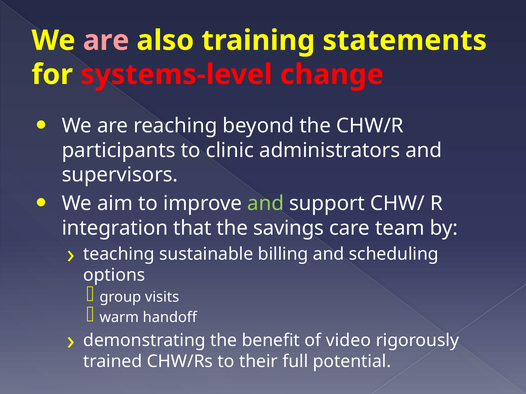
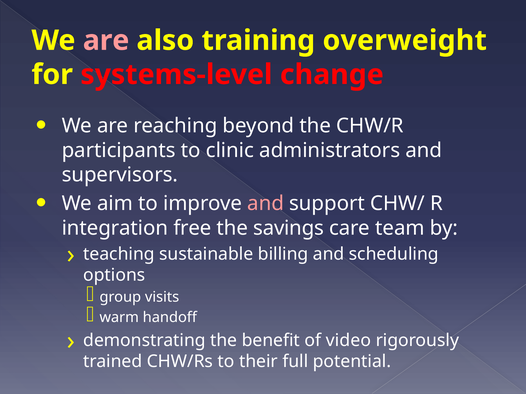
statements: statements -> overweight
and at (266, 204) colour: light green -> pink
that: that -> free
